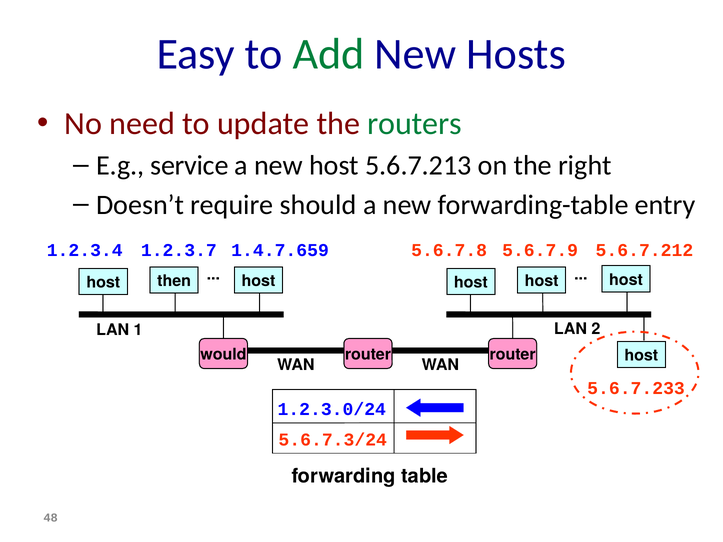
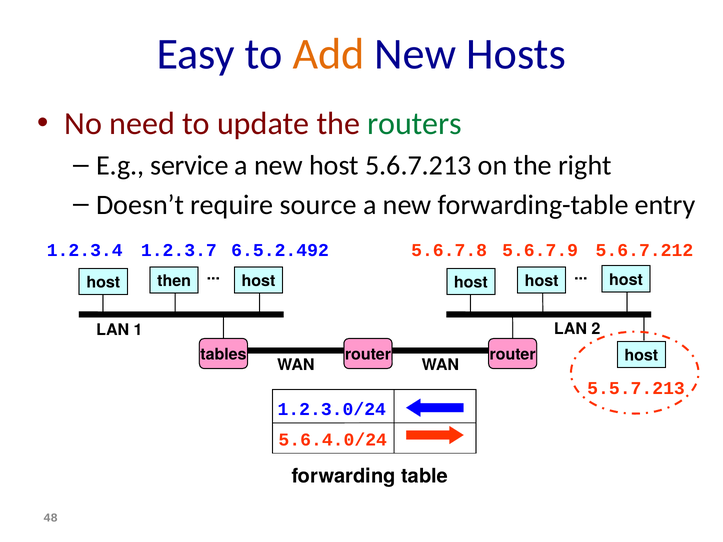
Add colour: green -> orange
should: should -> source
1.4.7.659: 1.4.7.659 -> 6.5.2.492
would: would -> tables
5.6.7.233: 5.6.7.233 -> 5.5.7.213
5.6.7.3/24: 5.6.7.3/24 -> 5.6.4.0/24
